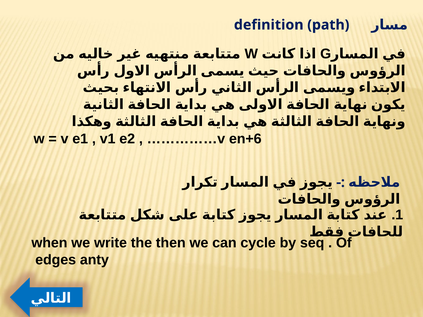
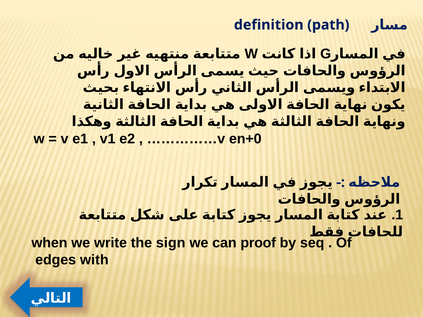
en+6: en+6 -> en+0
then: then -> sign
cycle: cycle -> proof
anty: anty -> with
